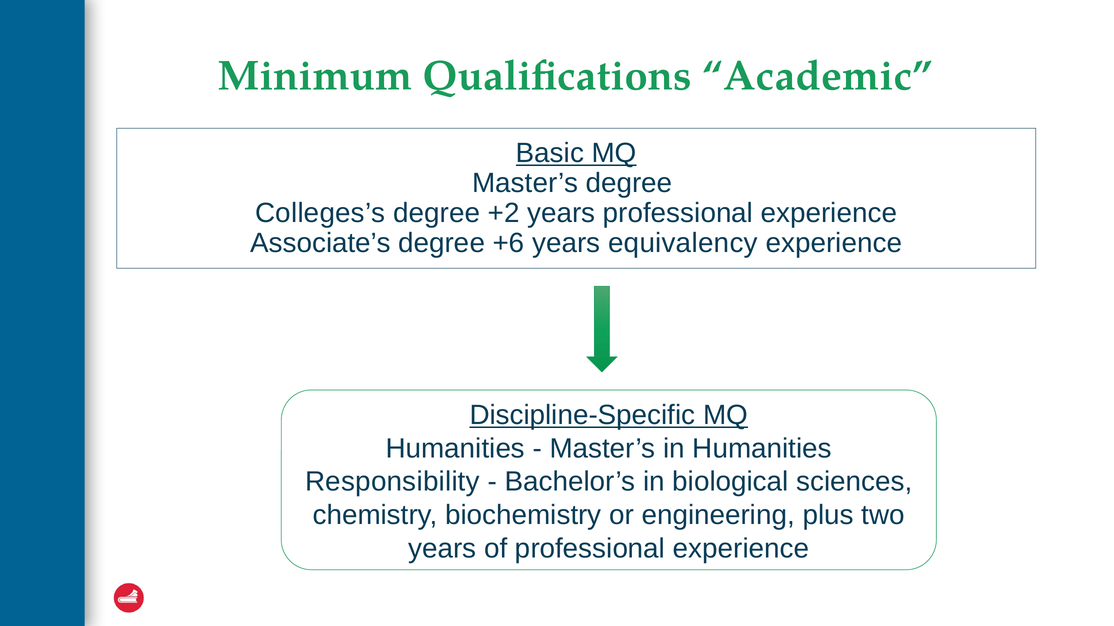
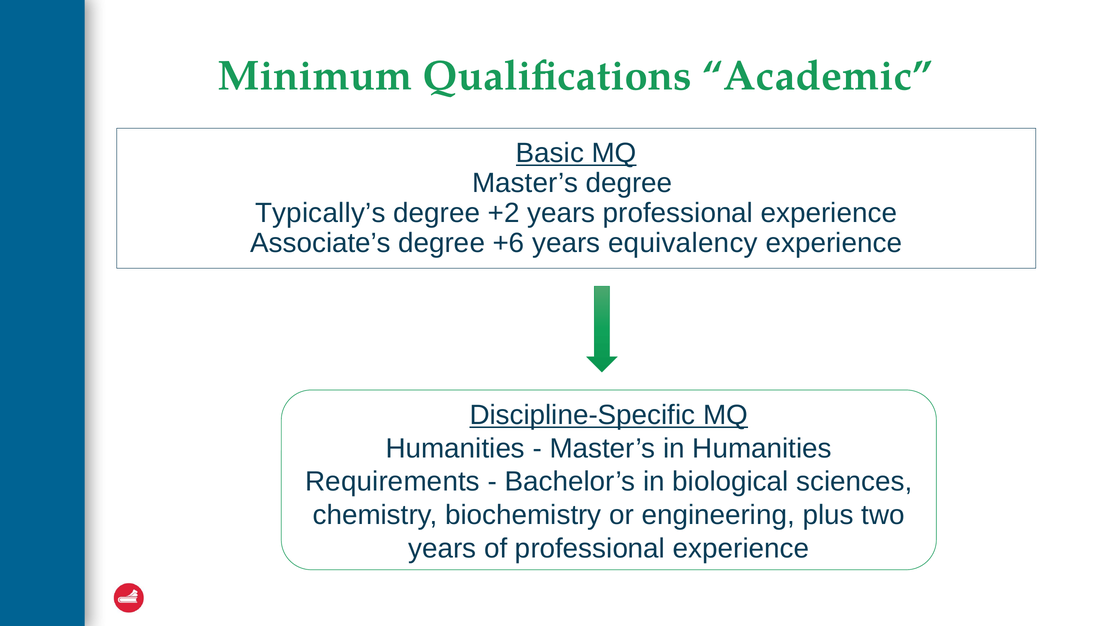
Colleges’s: Colleges’s -> Typically’s
Responsibility: Responsibility -> Requirements
